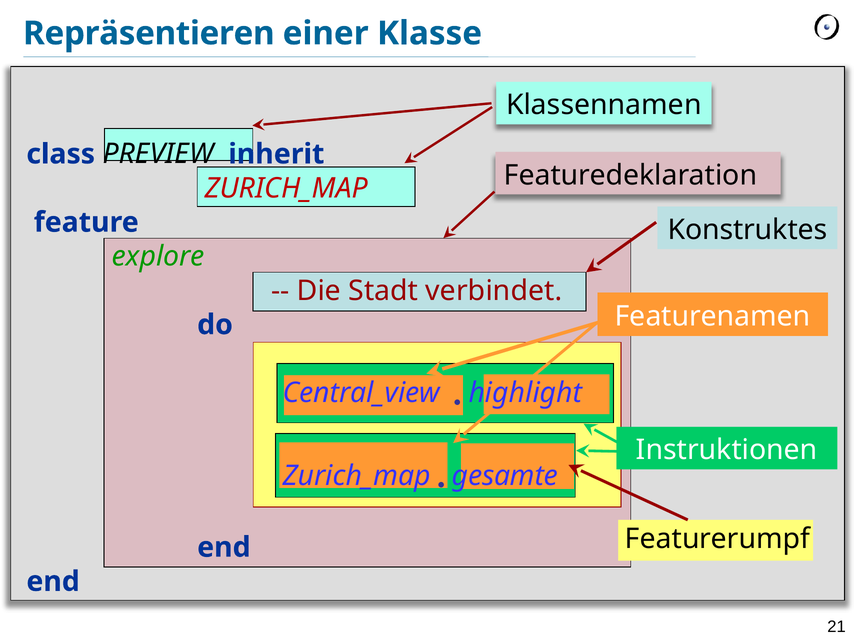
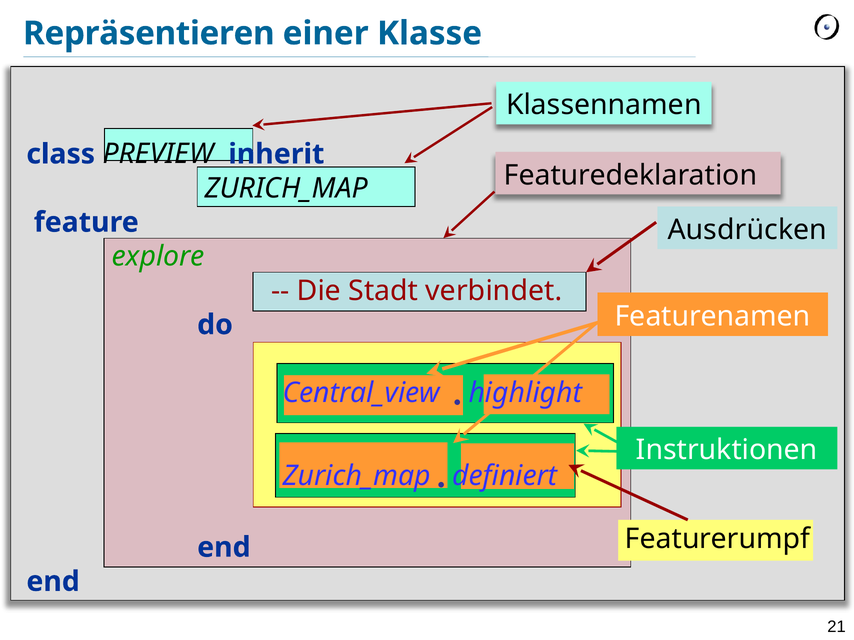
ZURICH_MAP at (286, 188) colour: red -> black
Konstruktes: Konstruktes -> Ausdrücken
gesamte: gesamte -> definiert
